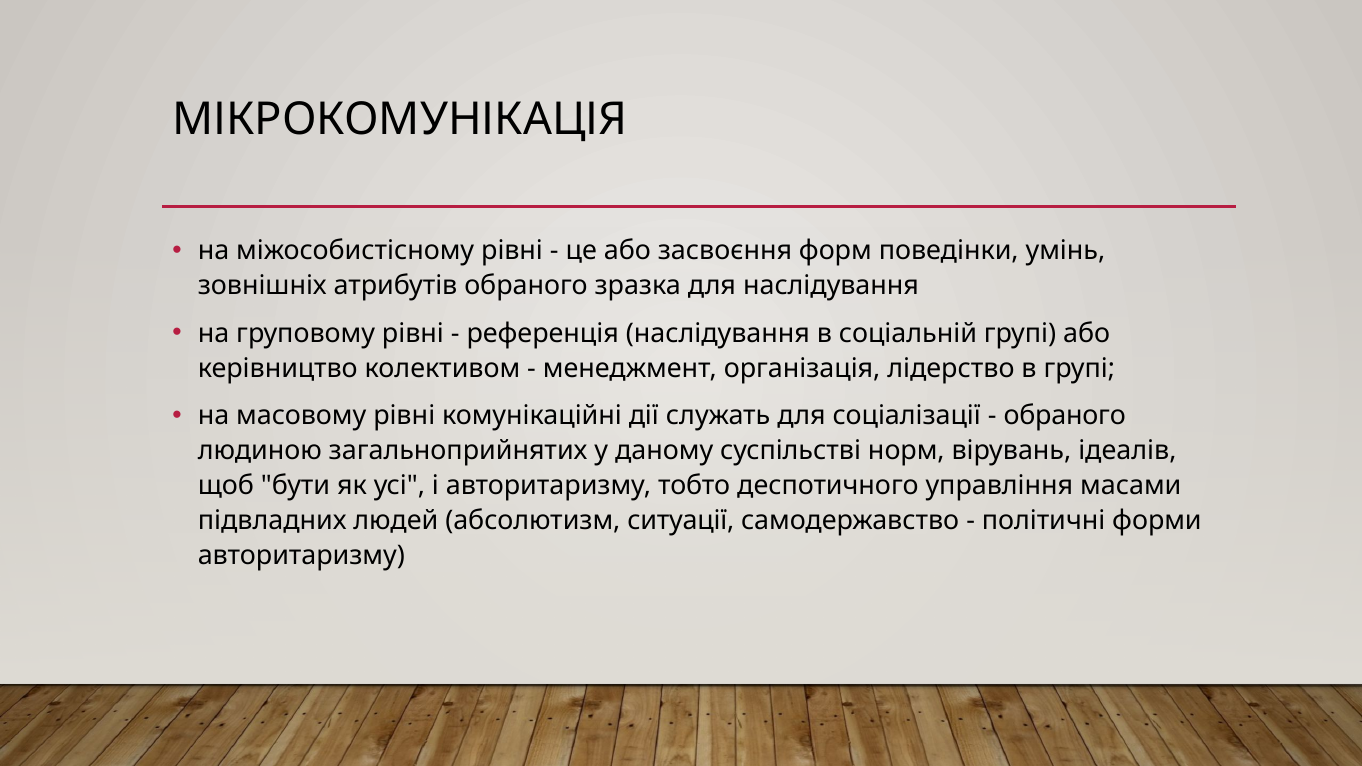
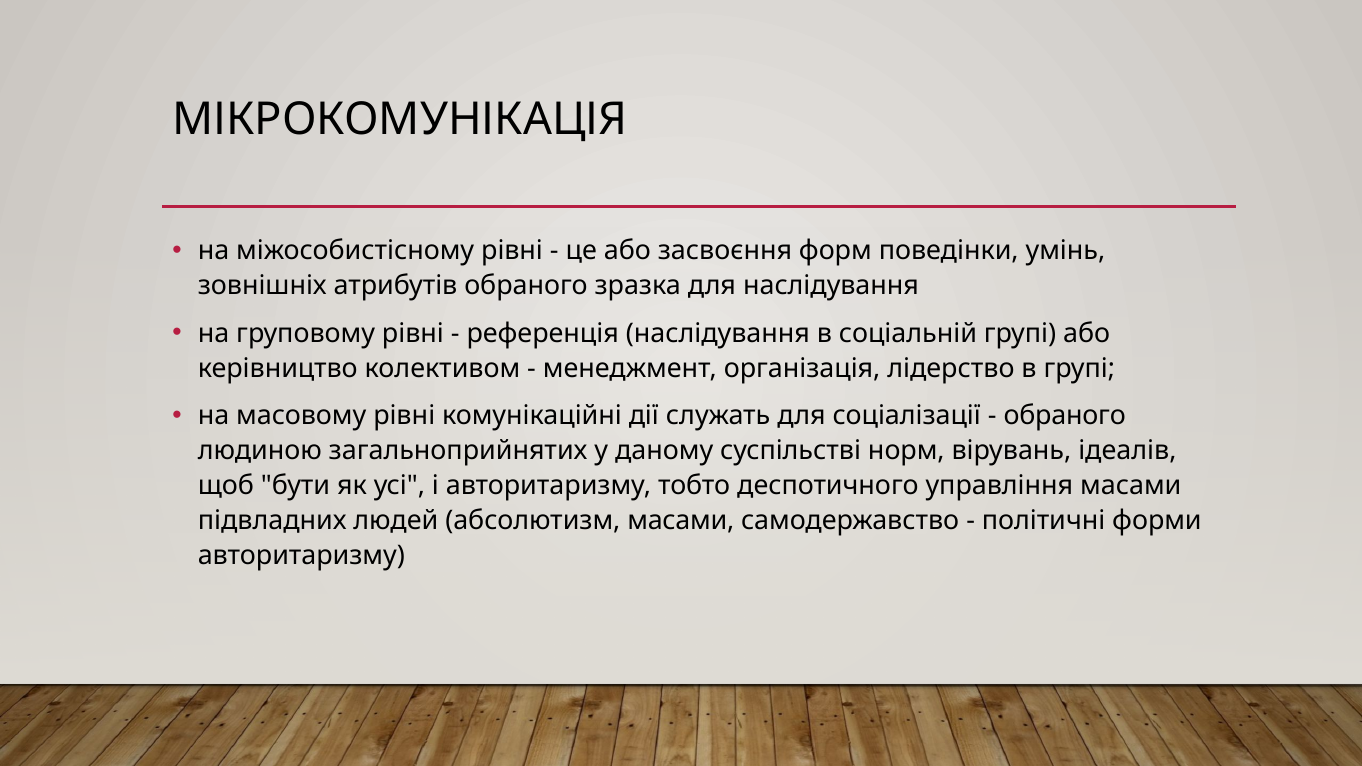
абсолютизм ситуації: ситуації -> масами
